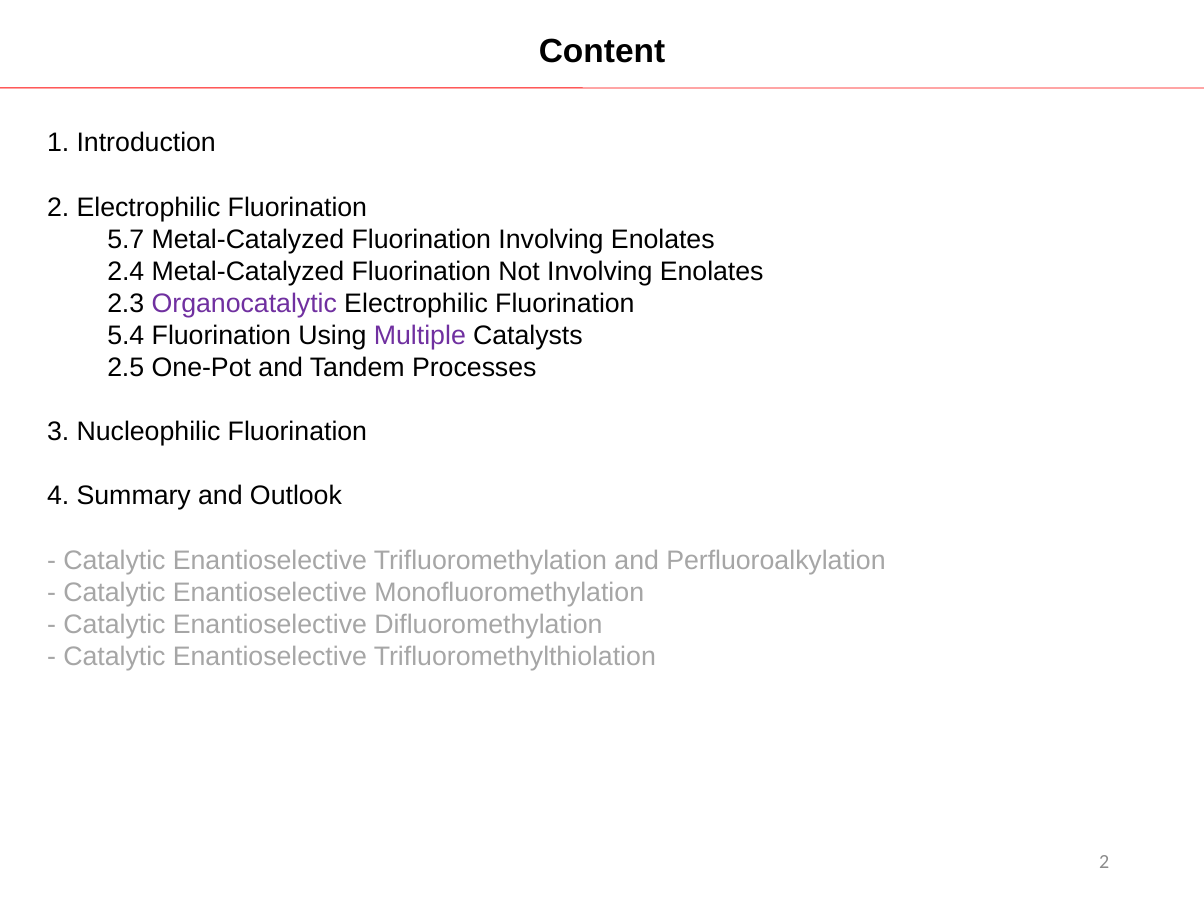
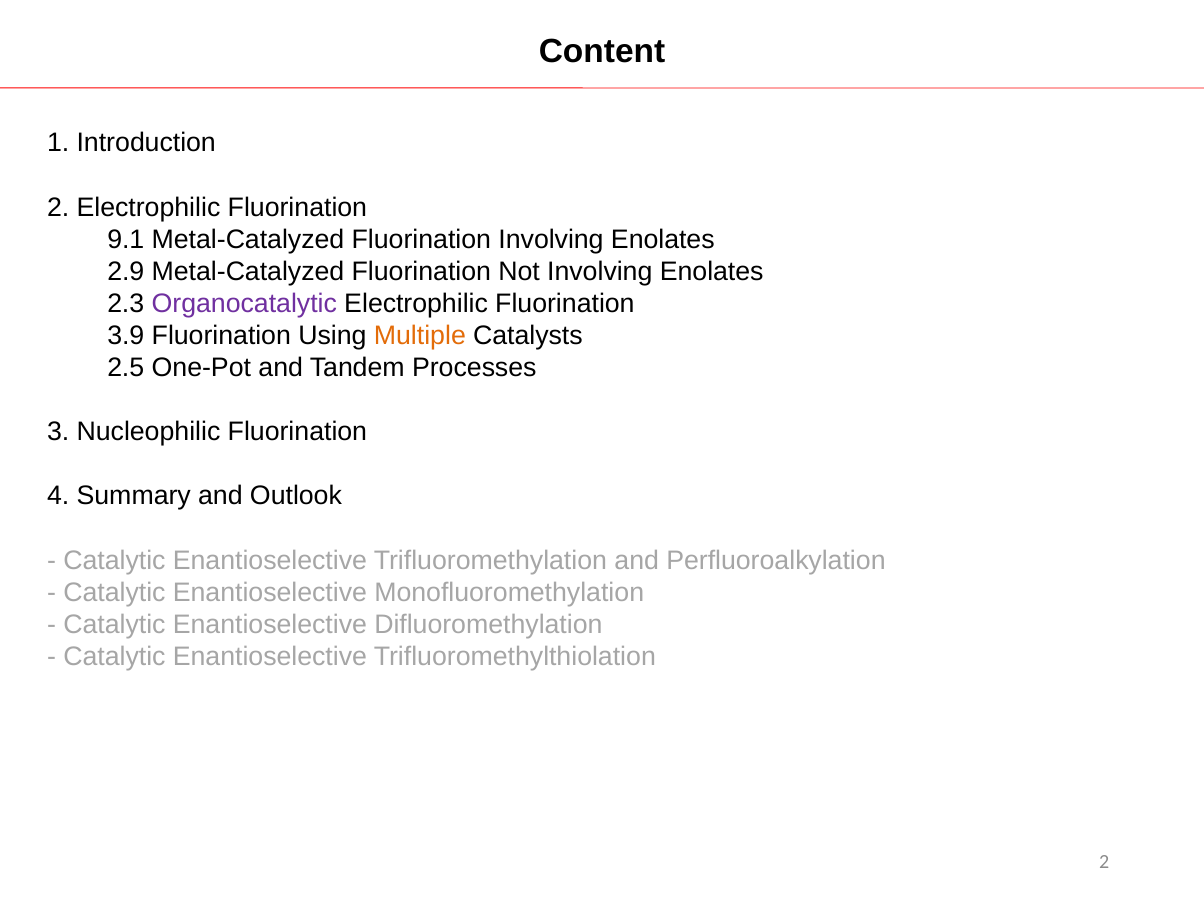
5.7: 5.7 -> 9.1
2.4: 2.4 -> 2.9
5.4: 5.4 -> 3.9
Multiple colour: purple -> orange
